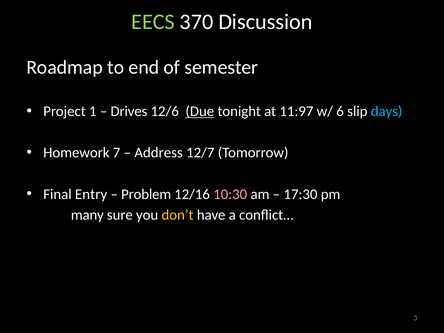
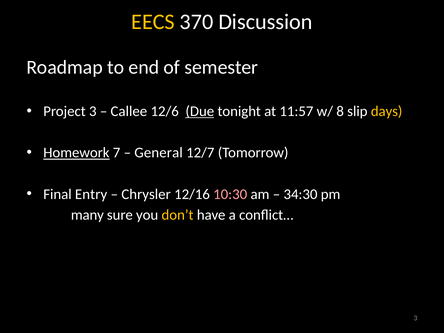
EECS colour: light green -> yellow
Project 1: 1 -> 3
Drives: Drives -> Callee
11:97: 11:97 -> 11:57
6: 6 -> 8
days colour: light blue -> yellow
Homework underline: none -> present
Address: Address -> General
Problem: Problem -> Chrysler
17:30: 17:30 -> 34:30
